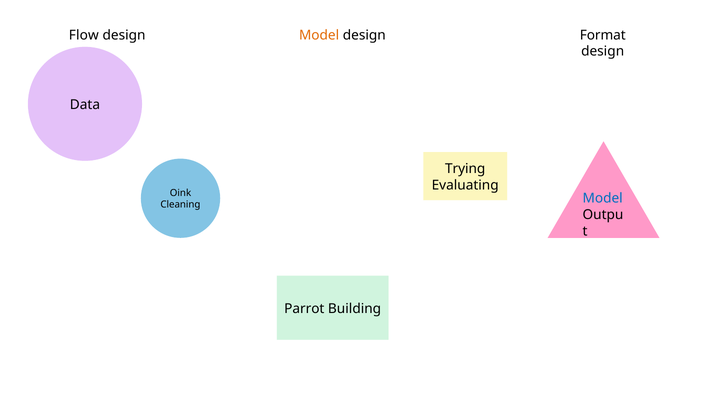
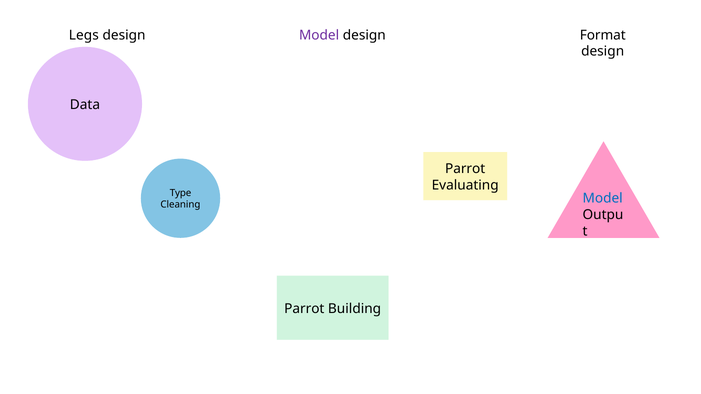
Flow: Flow -> Legs
Model at (319, 35) colour: orange -> purple
Trying at (465, 169): Trying -> Parrot
Oink: Oink -> Type
